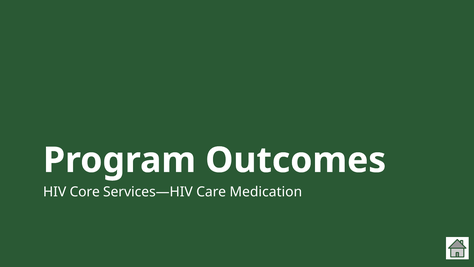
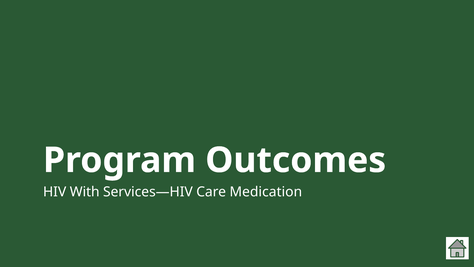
Core: Core -> With
